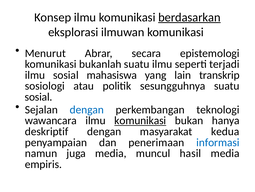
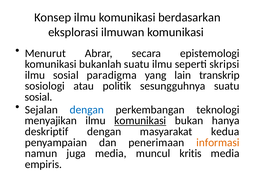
berdasarkan underline: present -> none
terjadi: terjadi -> skripsi
mahasiswa: mahasiswa -> paradigma
wawancara: wawancara -> menyajikan
informasi colour: blue -> orange
hasil: hasil -> kritis
